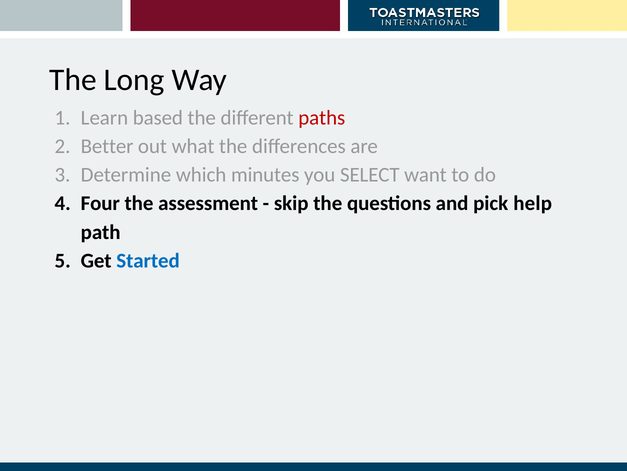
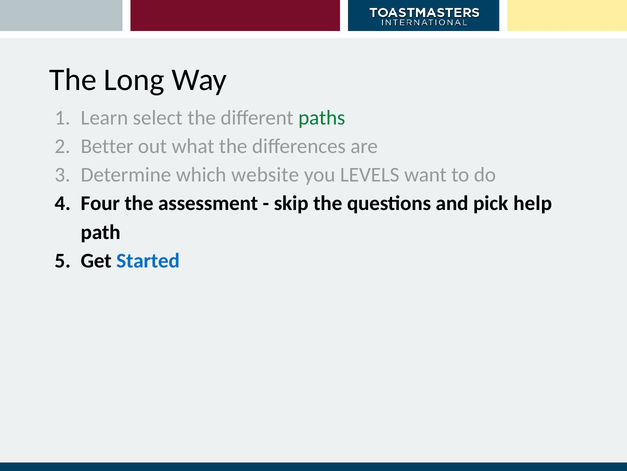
based: based -> select
paths colour: red -> green
minutes: minutes -> website
SELECT: SELECT -> LEVELS
